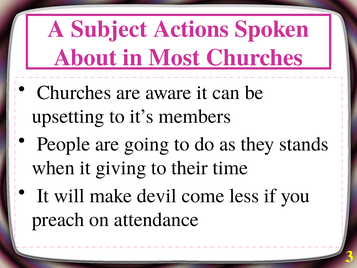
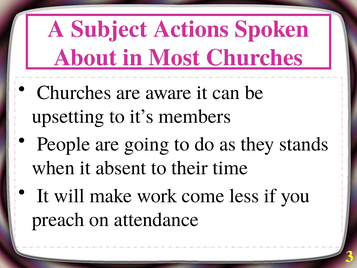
giving: giving -> absent
devil: devil -> work
